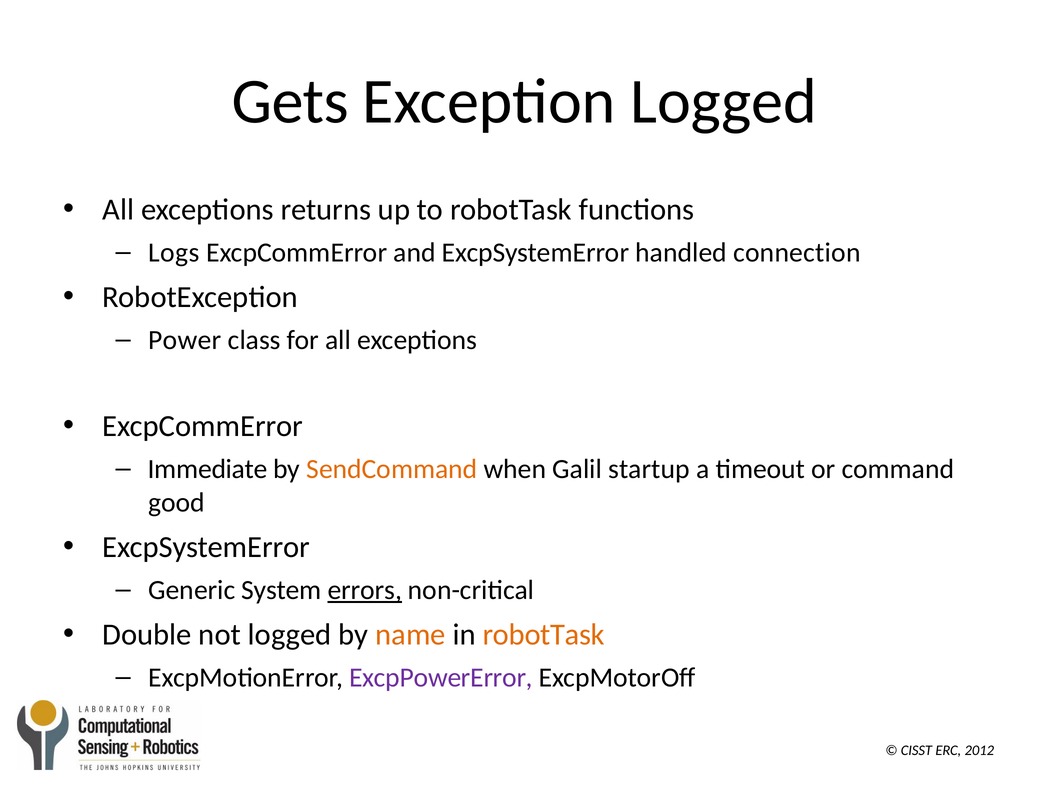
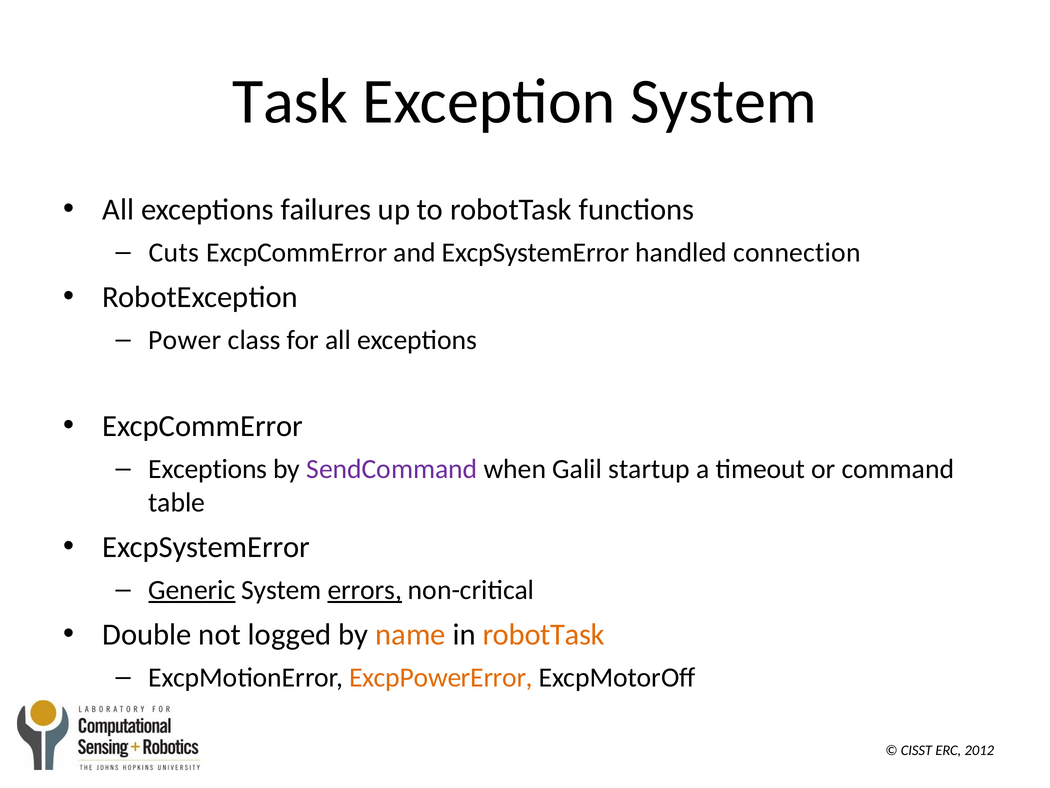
Gets: Gets -> Task
Exception Logged: Logged -> System
returns: returns -> failures
Logs: Logs -> Cuts
Immediate at (208, 469): Immediate -> Exceptions
SendCommand colour: orange -> purple
good: good -> table
Generic underline: none -> present
ExcpPowerError colour: purple -> orange
